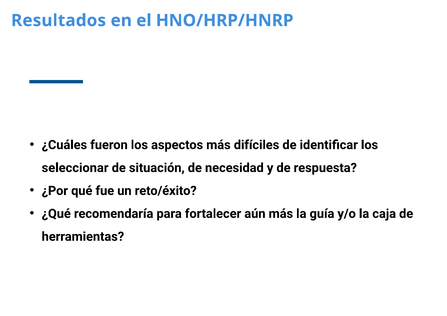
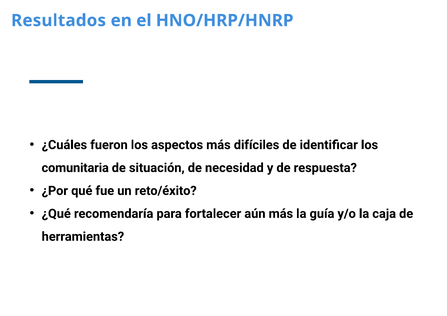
seleccionar: seleccionar -> comunitaria
